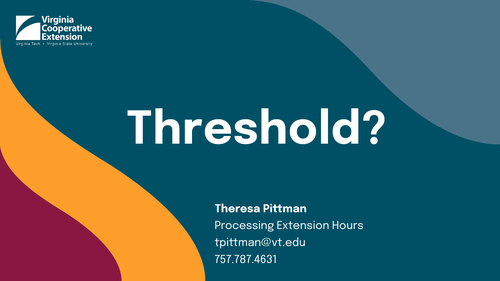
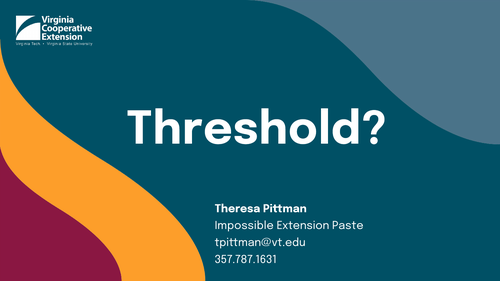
Processing: Processing -> Impossible
Hours: Hours -> Paste
757.787.4631: 757.787.4631 -> 357.787.1631
